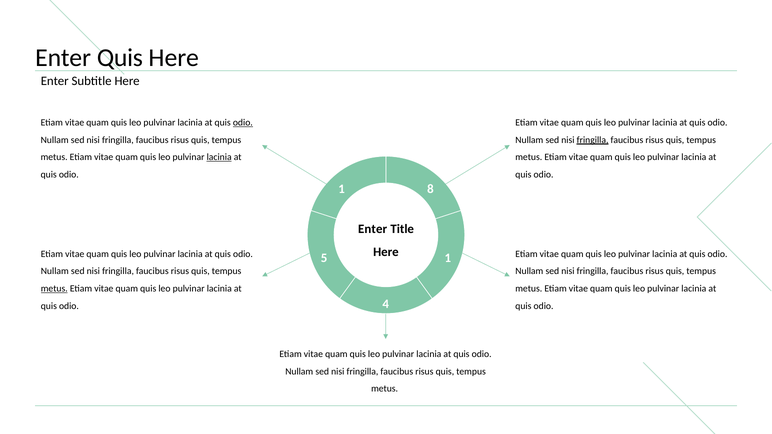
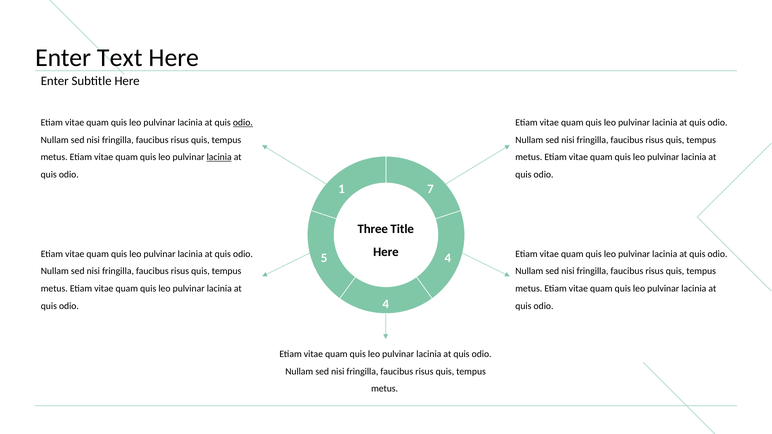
Enter Quis: Quis -> Text
fringilla at (593, 140) underline: present -> none
8: 8 -> 7
Enter at (373, 229): Enter -> Three
5 1: 1 -> 4
metus at (54, 289) underline: present -> none
